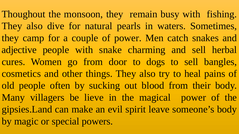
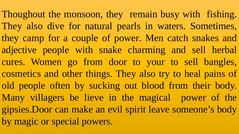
dogs: dogs -> your
gipsies.Land: gipsies.Land -> gipsies.Door
